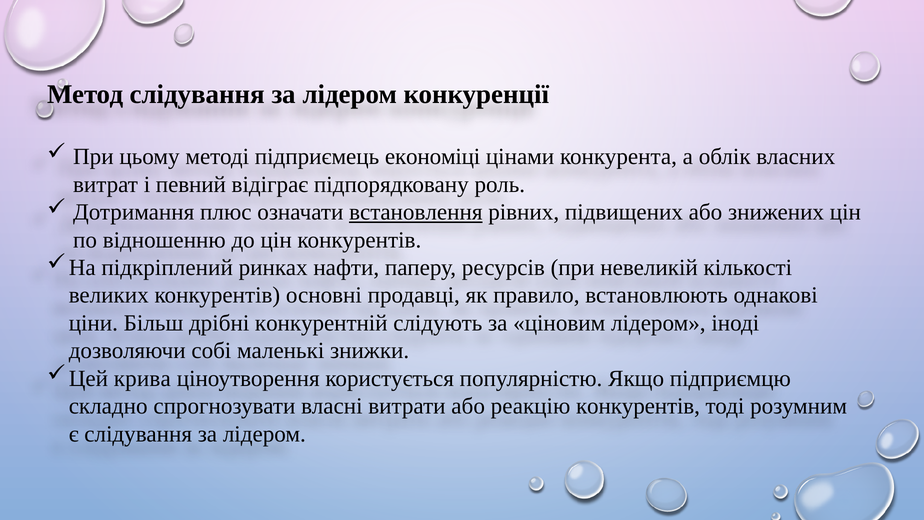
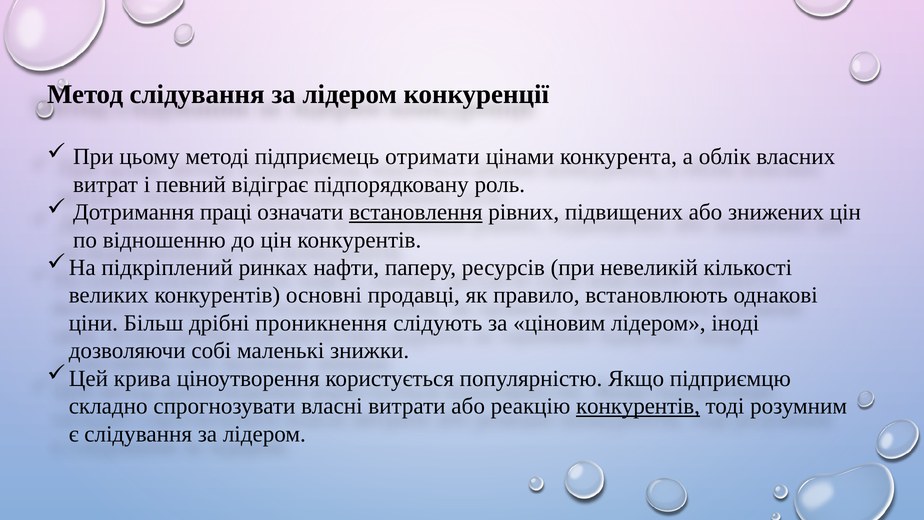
економіці: економіці -> отримати
плюс: плюс -> праці
конкурентній: конкурентній -> проникнення
конкурентів at (638, 406) underline: none -> present
